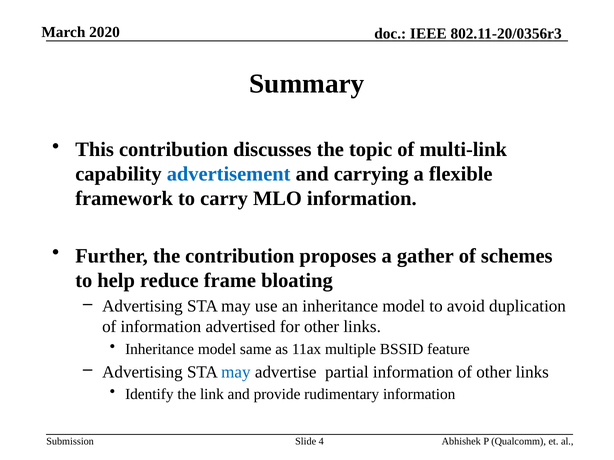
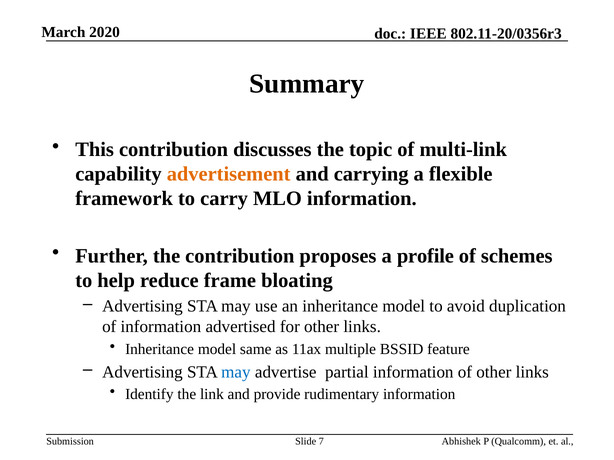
advertisement colour: blue -> orange
gather: gather -> profile
4: 4 -> 7
